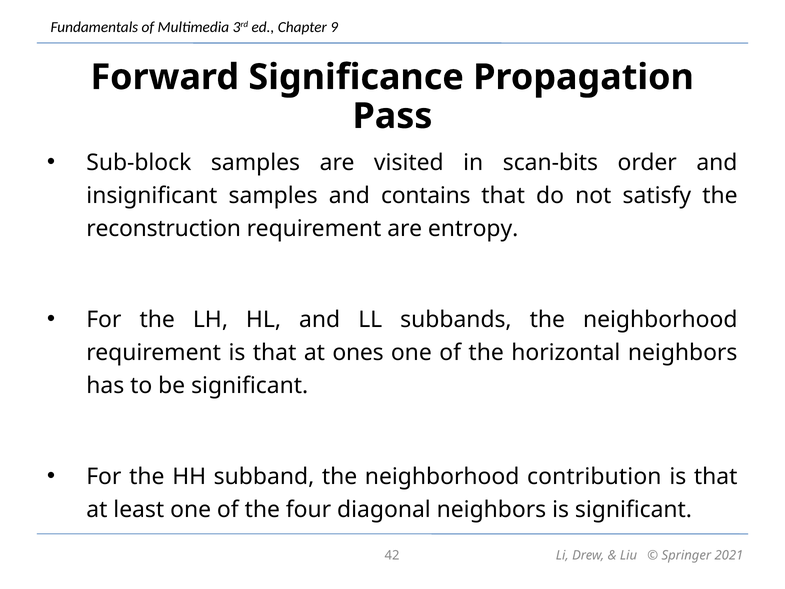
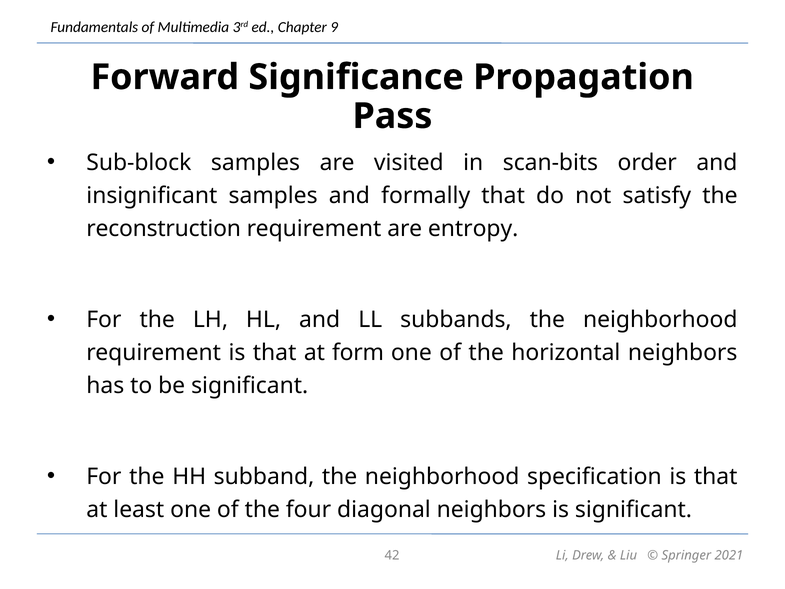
contains: contains -> formally
ones: ones -> form
contribution: contribution -> specification
